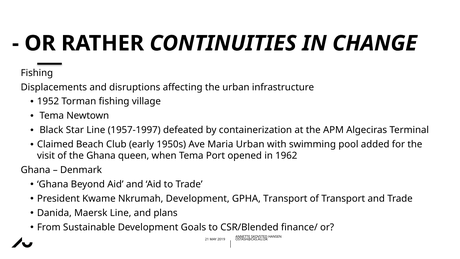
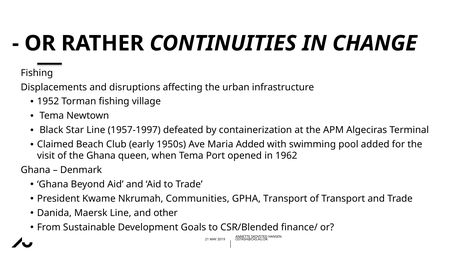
Maria Urban: Urban -> Added
Nkrumah Development: Development -> Communities
plans: plans -> other
